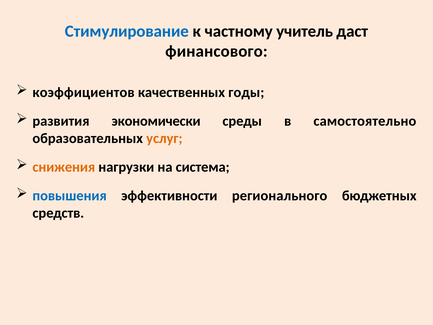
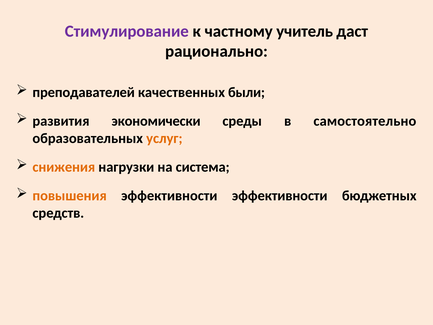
Стимулирование colour: blue -> purple
финансового: финансового -> рационально
коэффициентов: коэффициентов -> преподавателей
годы: годы -> были
повышения colour: blue -> orange
эффективности регионального: регионального -> эффективности
